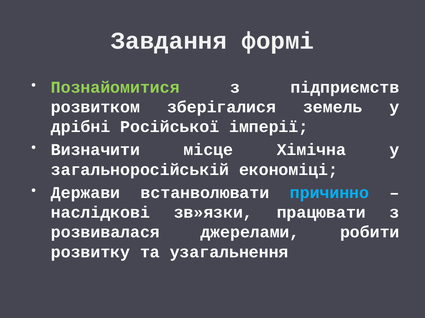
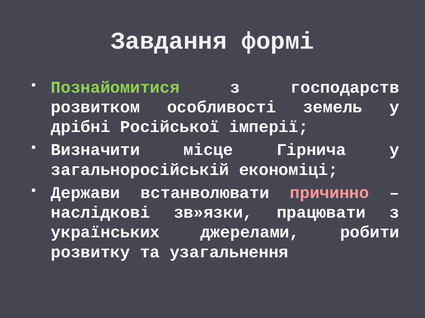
підприємств: підприємств -> господарств
зберігалися: зберігалися -> особливості
Хімічна: Хімічна -> Гірнича
причинно colour: light blue -> pink
розвивалася: розвивалася -> українських
